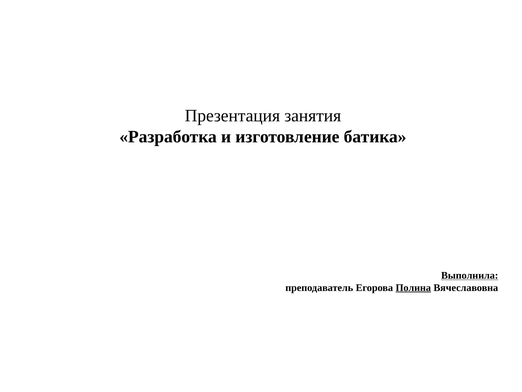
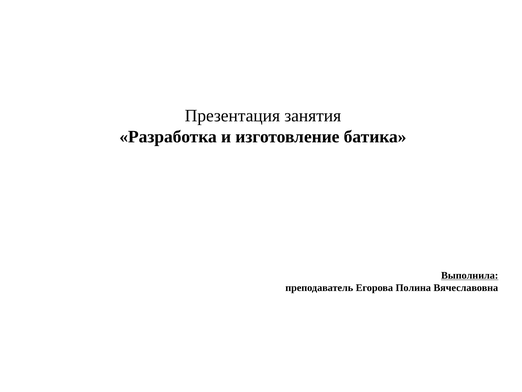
Полина underline: present -> none
